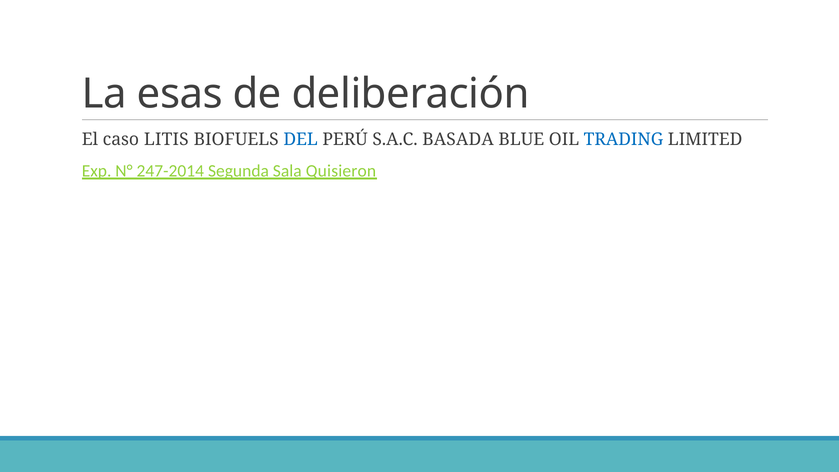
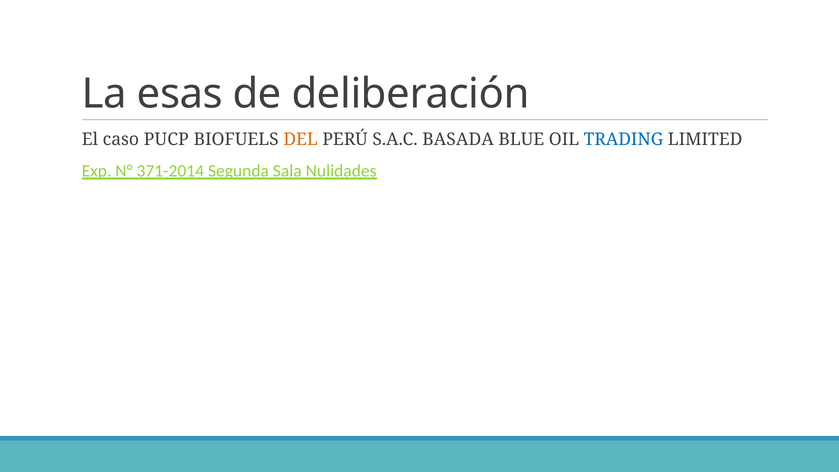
LITIS: LITIS -> PUCP
DEL colour: blue -> orange
247-2014: 247-2014 -> 371-2014
Quisieron: Quisieron -> Nulidades
